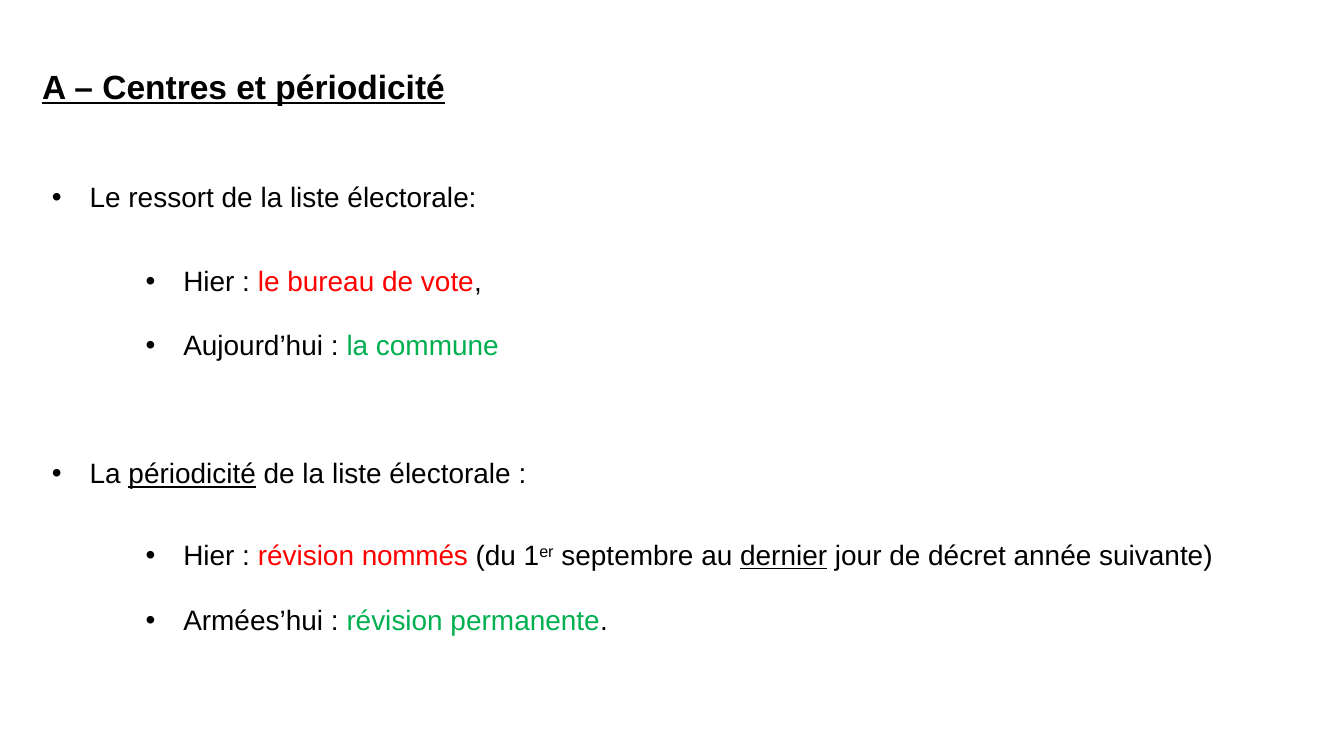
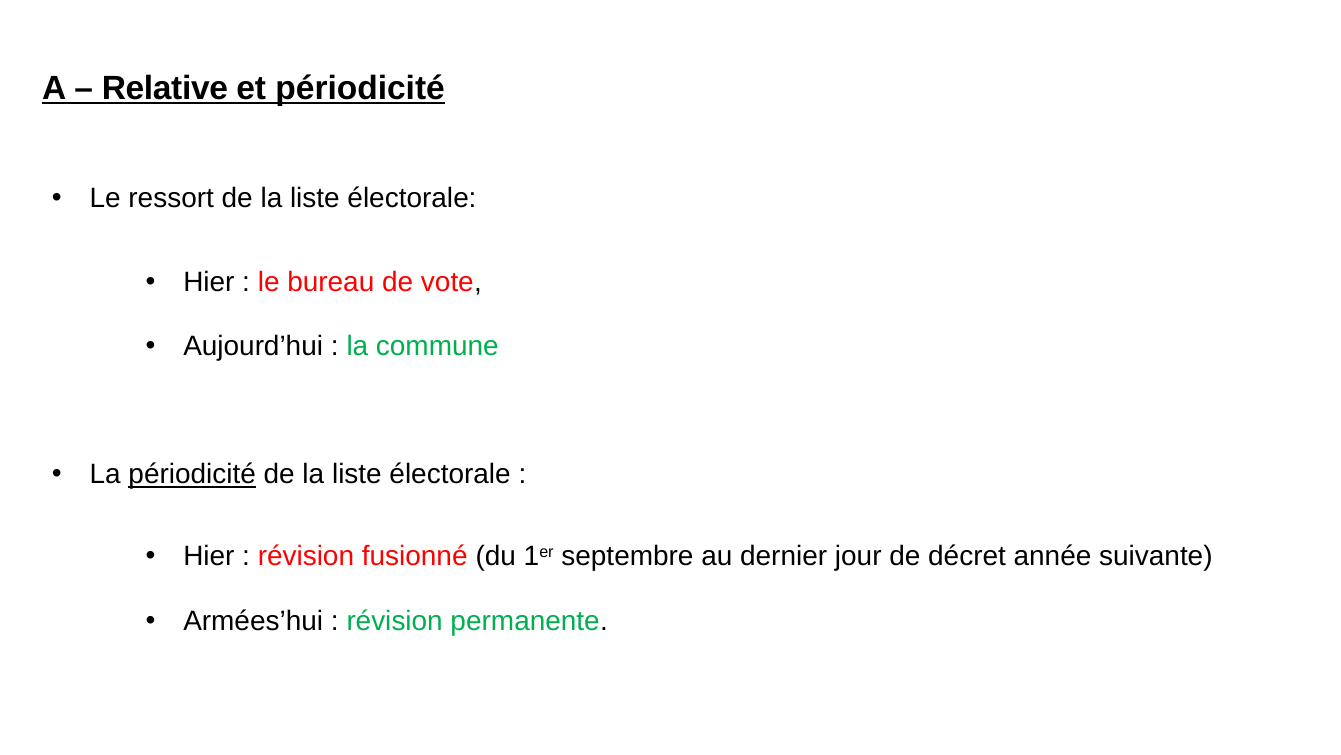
Centres: Centres -> Relative
nommés: nommés -> fusionné
dernier underline: present -> none
